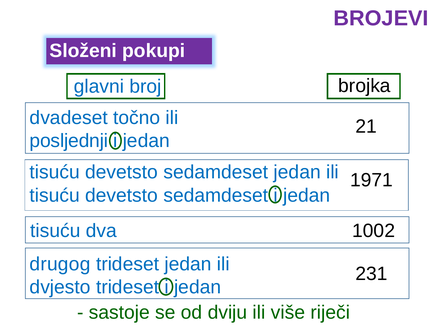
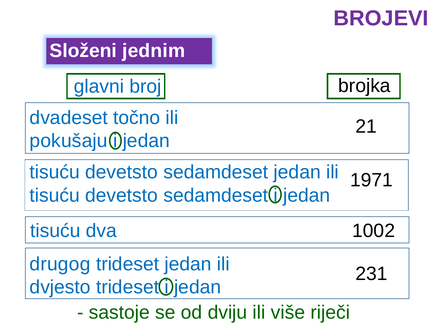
pokupi: pokupi -> jednim
posljednji: posljednji -> pokušaju
